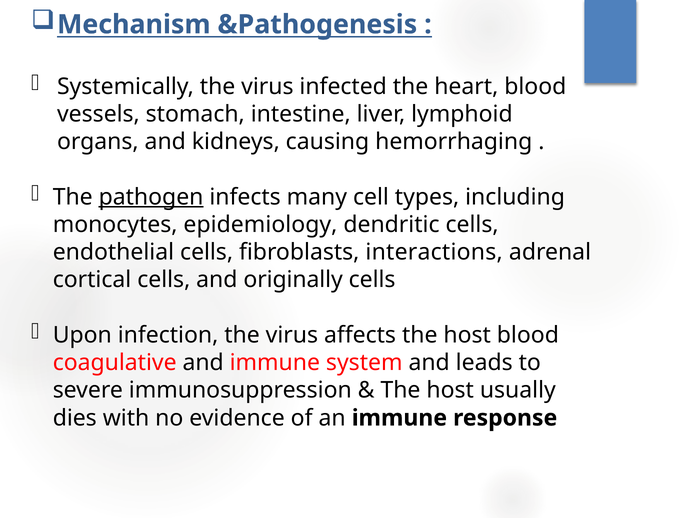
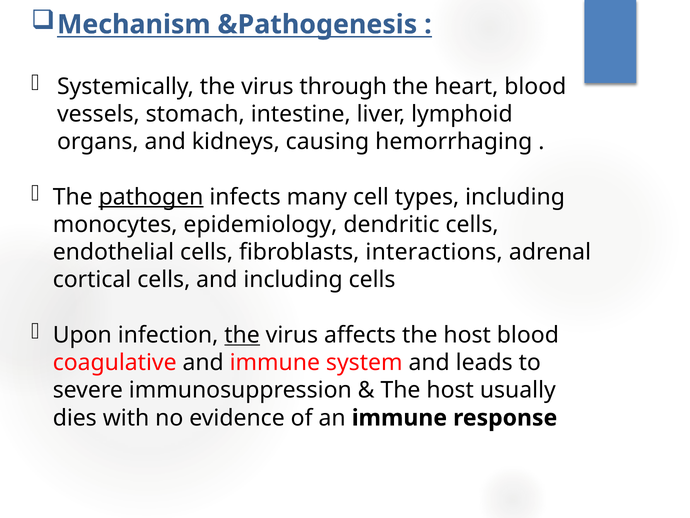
infected: infected -> through
and originally: originally -> including
the at (242, 335) underline: none -> present
